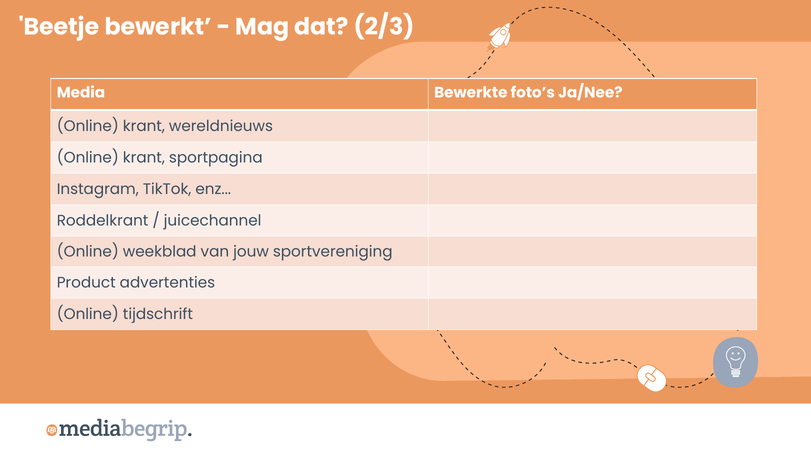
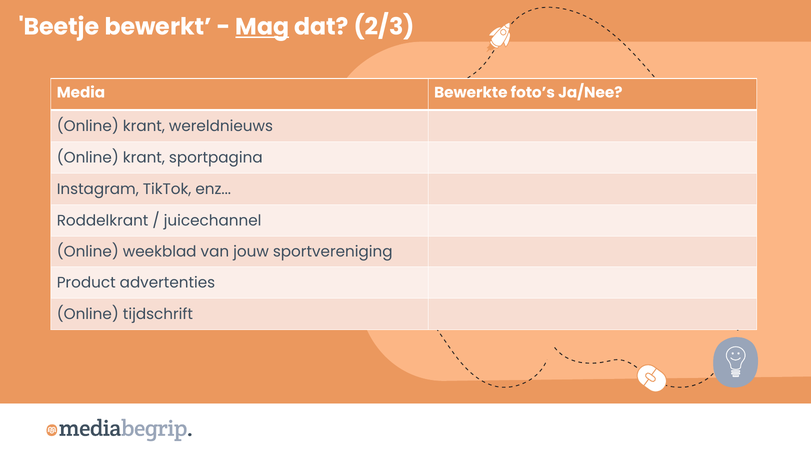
Mag underline: none -> present
